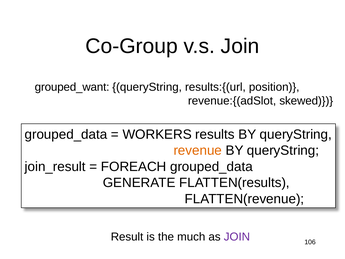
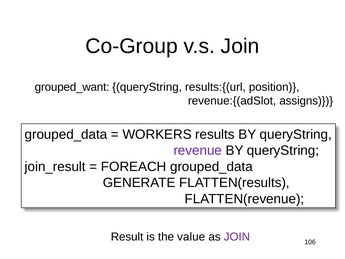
skewed: skewed -> assigns
revenue colour: orange -> purple
much: much -> value
